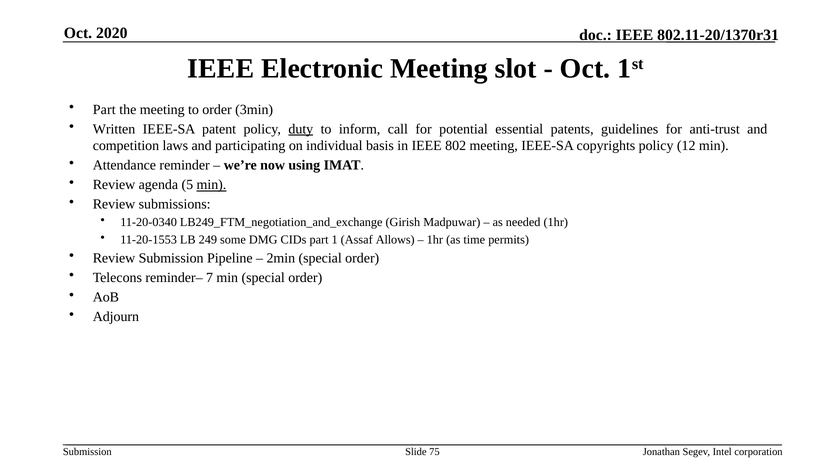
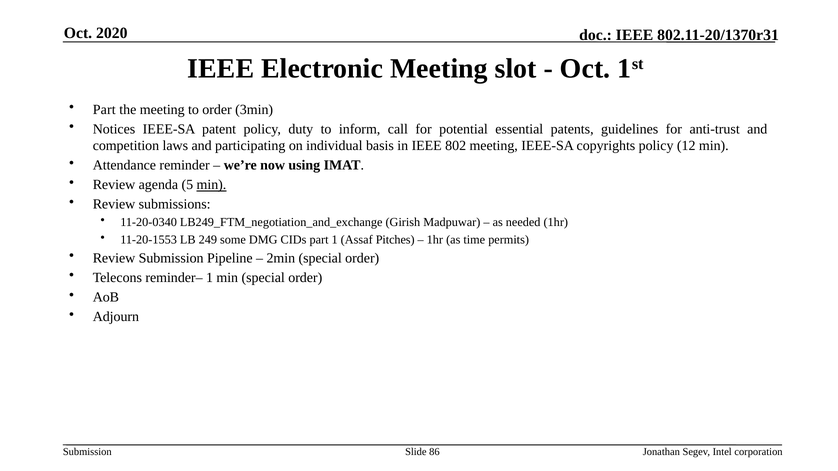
Written: Written -> Notices
duty underline: present -> none
Allows: Allows -> Pitches
reminder– 7: 7 -> 1
75: 75 -> 86
